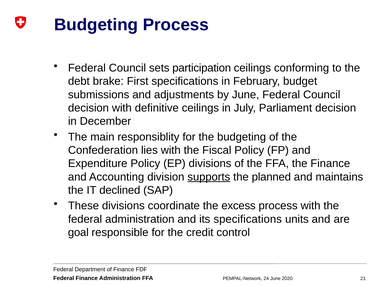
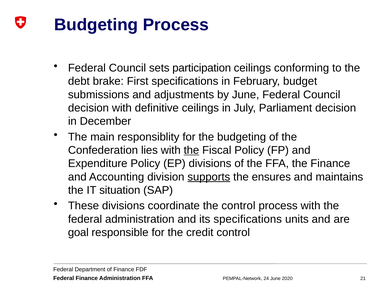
the at (191, 150) underline: none -> present
planned: planned -> ensures
declined: declined -> situation
the excess: excess -> control
